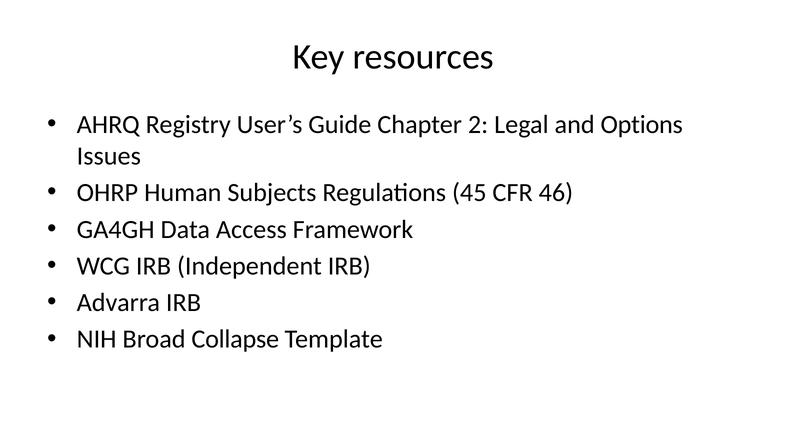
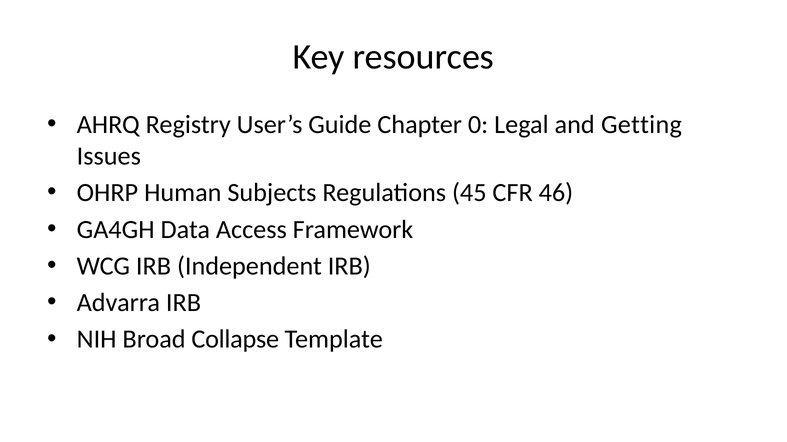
2: 2 -> 0
Options: Options -> Getting
